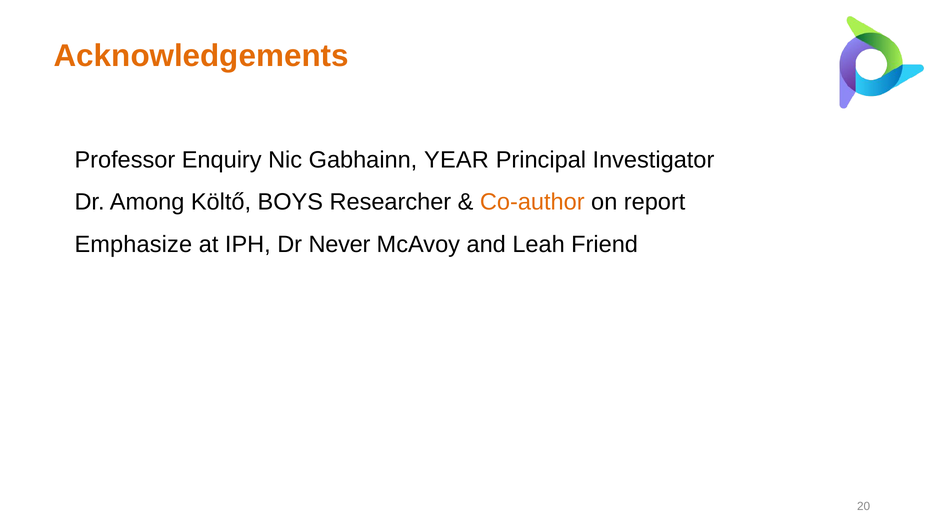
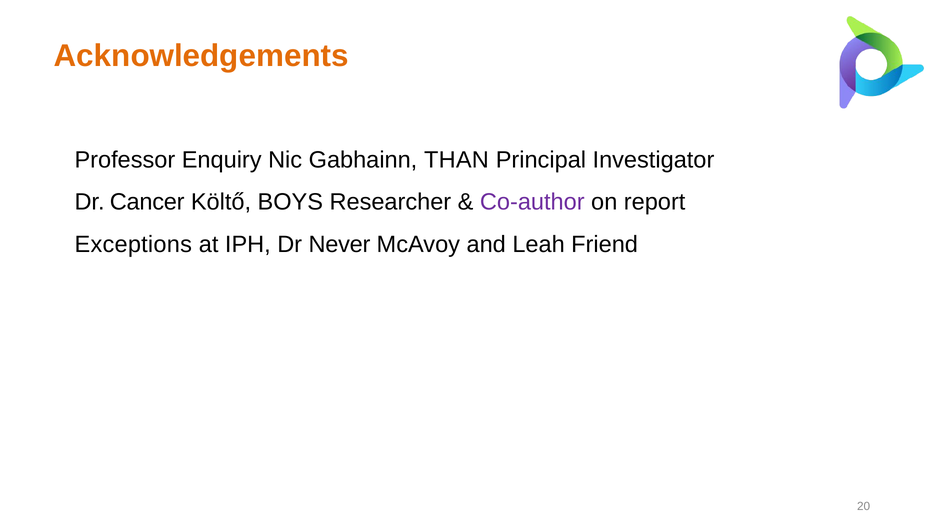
YEAR: YEAR -> THAN
Among: Among -> Cancer
Co-author colour: orange -> purple
Emphasize: Emphasize -> Exceptions
